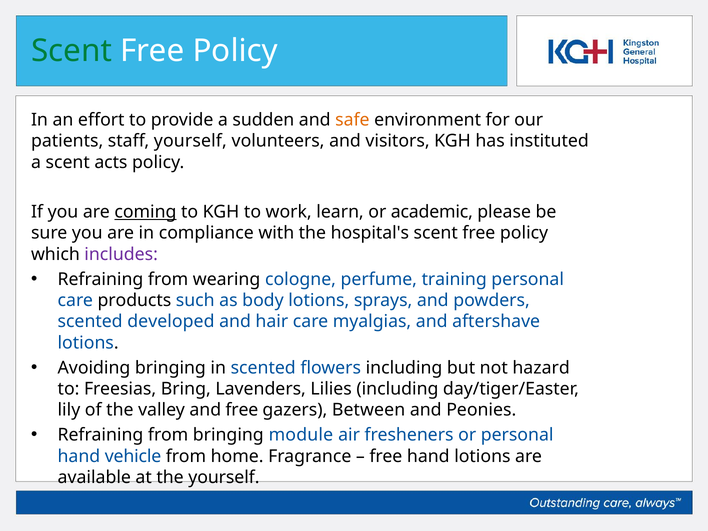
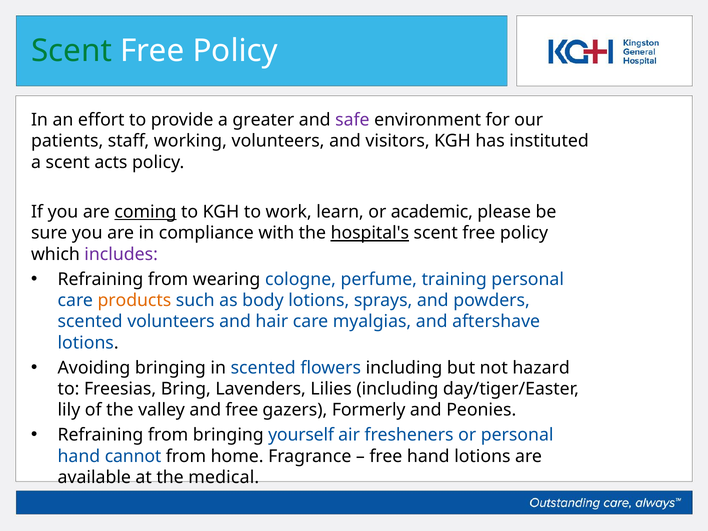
sudden: sudden -> greater
safe colour: orange -> purple
staff yourself: yourself -> working
hospital's underline: none -> present
products colour: black -> orange
scented developed: developed -> volunteers
Between: Between -> Formerly
module: module -> yourself
vehicle: vehicle -> cannot
the yourself: yourself -> medical
